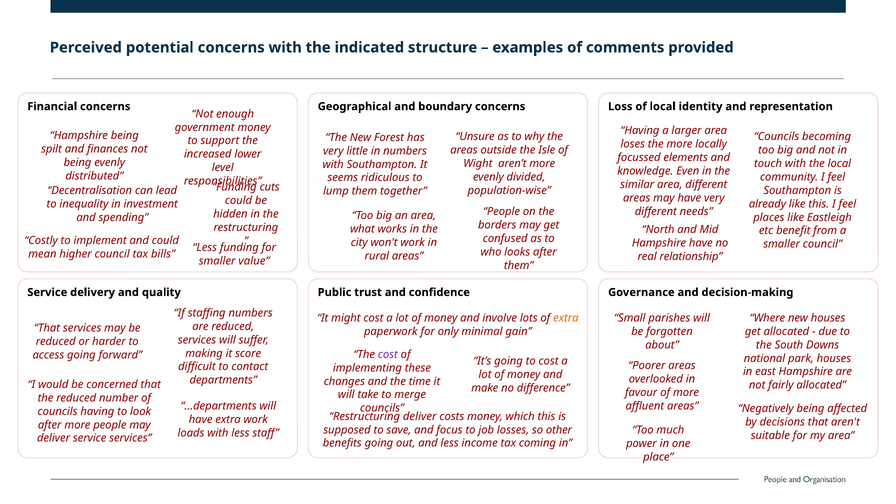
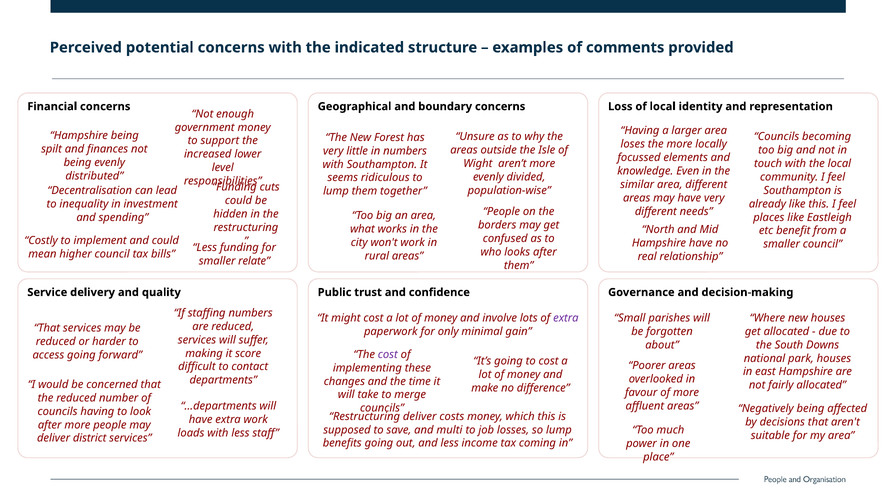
value: value -> relate
extra at (566, 318) colour: orange -> purple
focus: focus -> multi
so other: other -> lump
deliver service: service -> district
